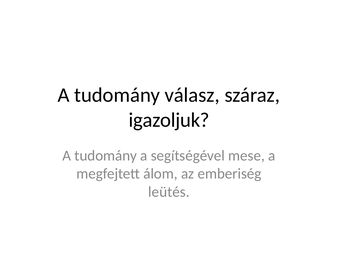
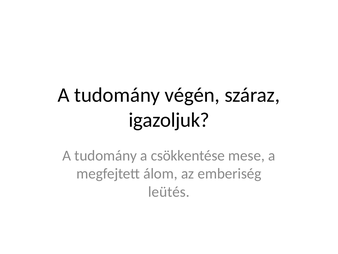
válasz: válasz -> végén
segítségével: segítségével -> csökkentése
